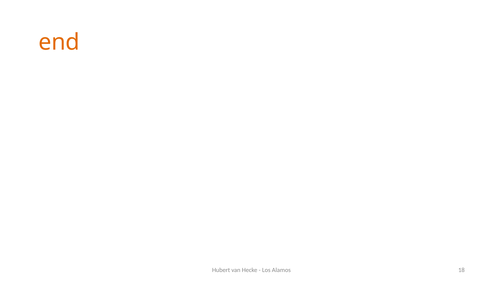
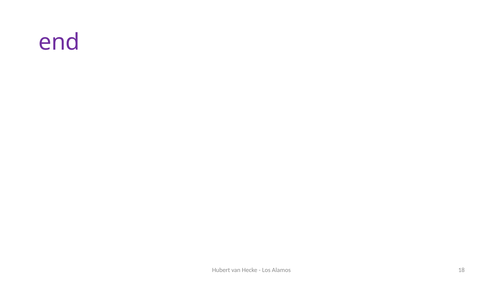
end colour: orange -> purple
